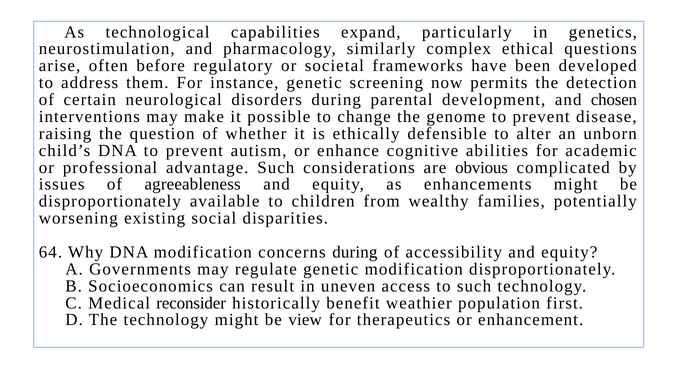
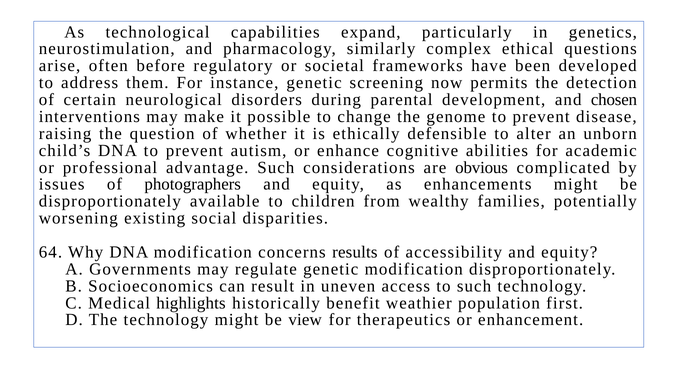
agreeableness: agreeableness -> photographers
concerns during: during -> results
reconsider: reconsider -> highlights
